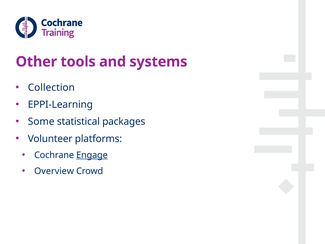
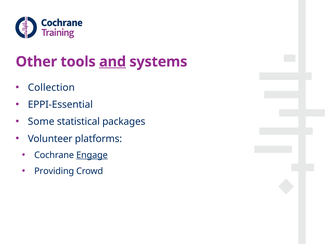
and underline: none -> present
EPPI-Learning: EPPI-Learning -> EPPI-Essential
Overview: Overview -> Providing
